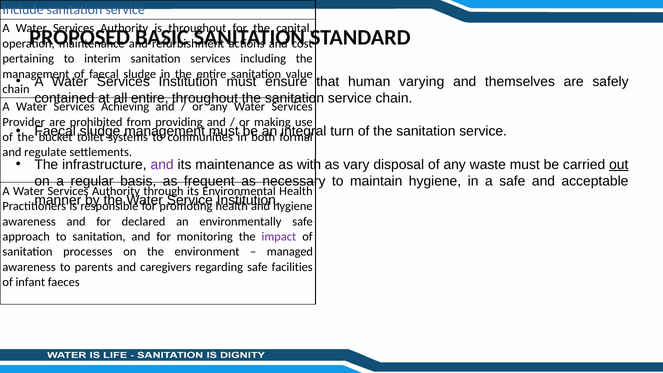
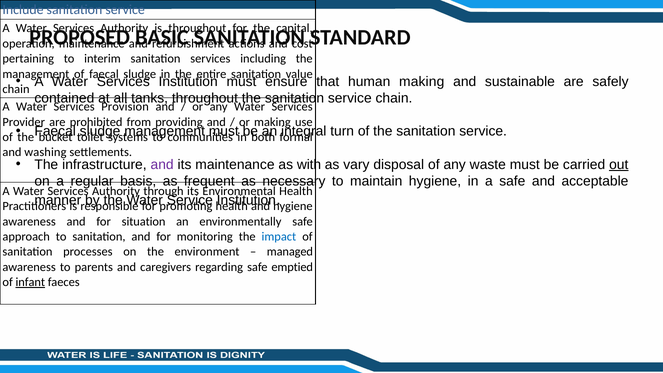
human varying: varying -> making
themselves: themselves -> sustainable
all entire: entire -> tanks
Achieving: Achieving -> Provision
regulate: regulate -> washing
declared: declared -> situation
impact colour: purple -> blue
facilities: facilities -> emptied
infant underline: none -> present
